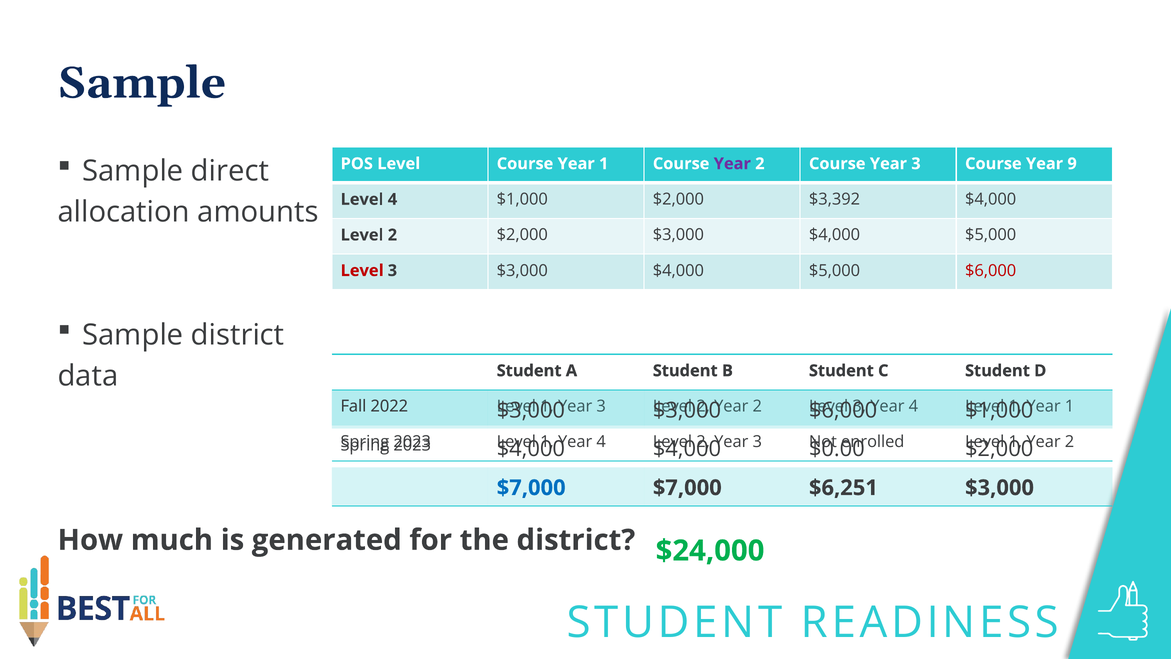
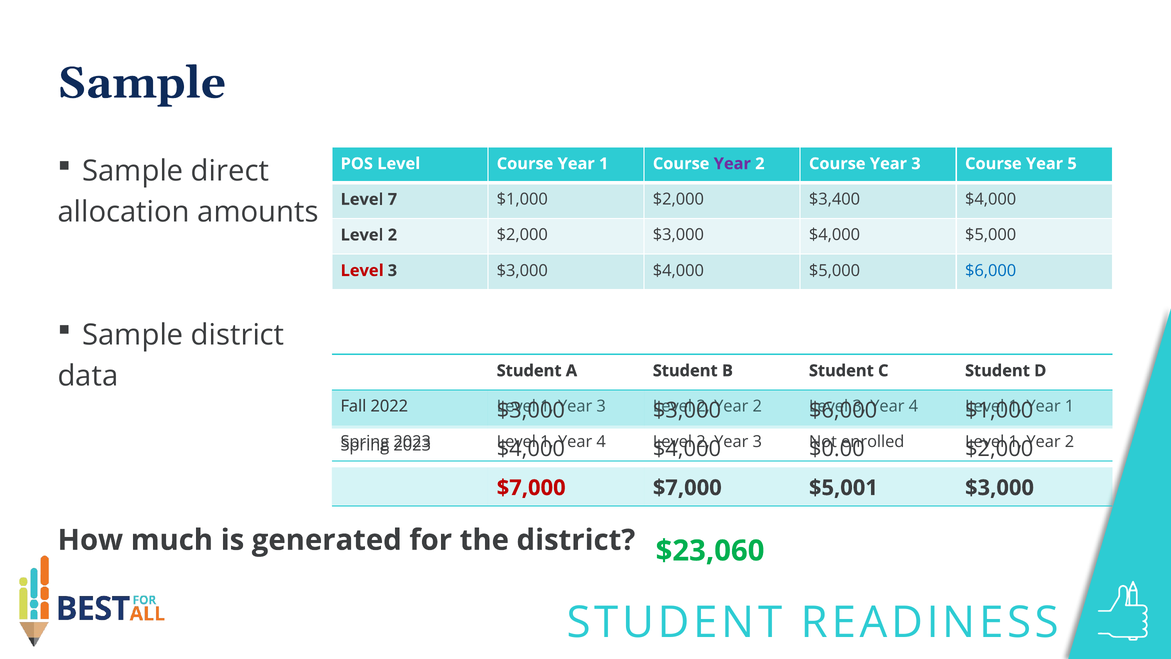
9: 9 -> 5
Level 4: 4 -> 7
$3,392: $3,392 -> $3,400
$6,000 at (991, 271) colour: red -> blue
$7,000 at (531, 488) colour: blue -> red
$6,251: $6,251 -> $5,001
$24,000: $24,000 -> $23,060
